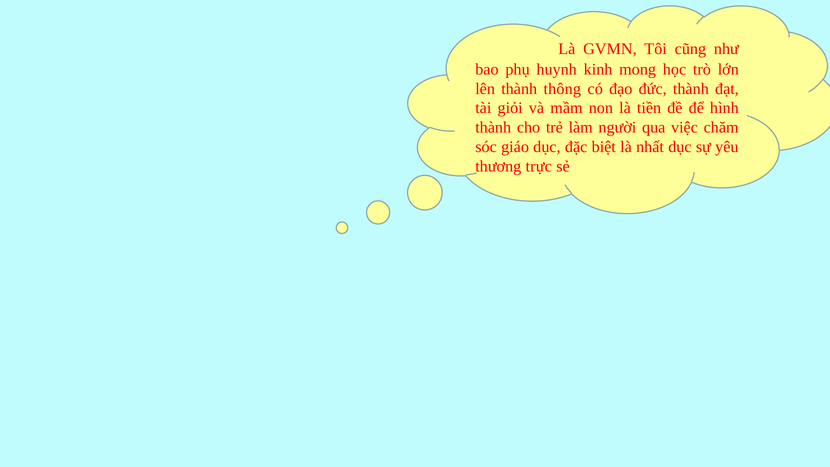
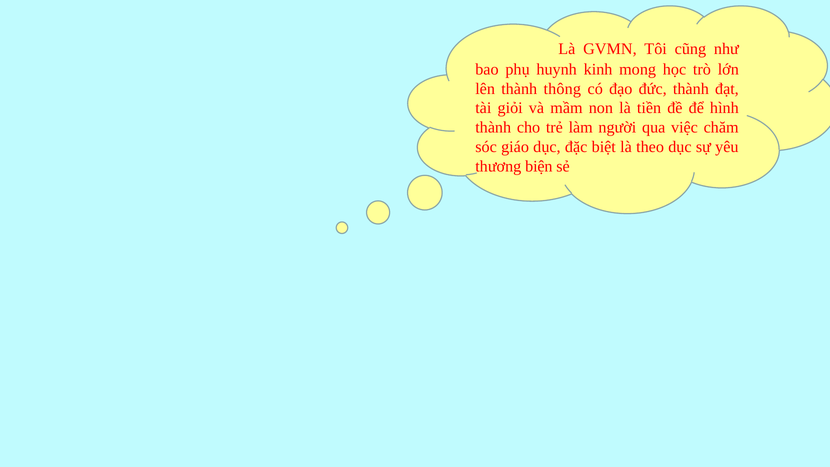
nhất: nhất -> theo
trực: trực -> biện
